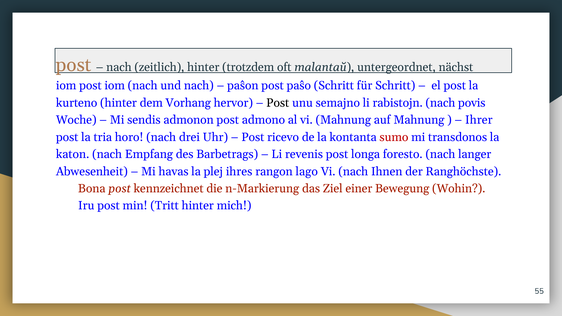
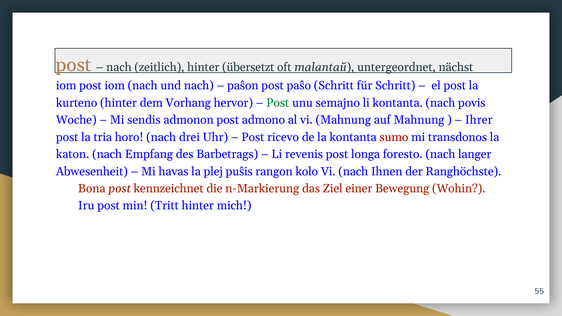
trotzdem: trotzdem -> übersetzt
Post at (278, 103) colour: black -> green
li rabistojn: rabistojn -> kontanta
ihres: ihres -> puŝis
lago: lago -> kolo
